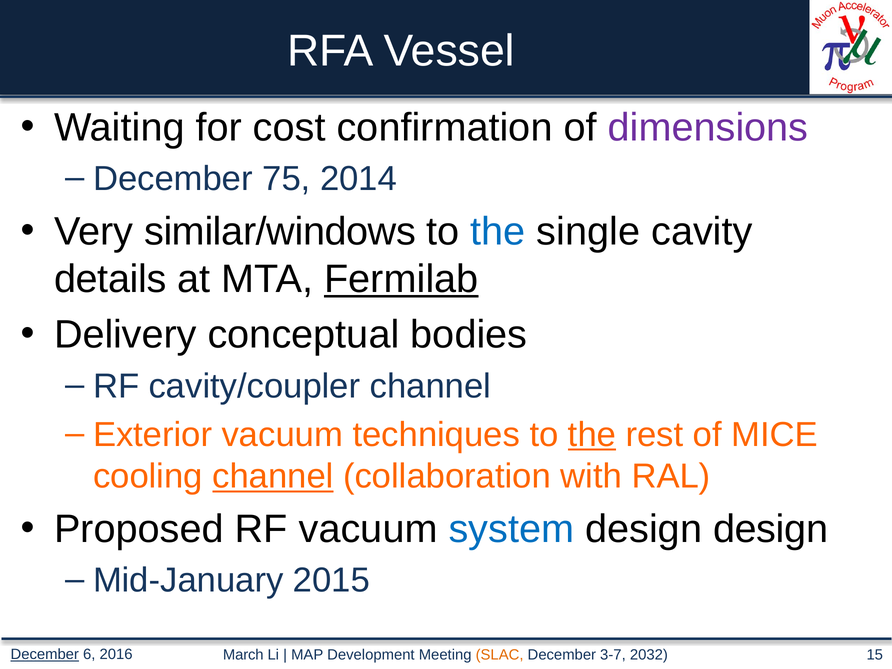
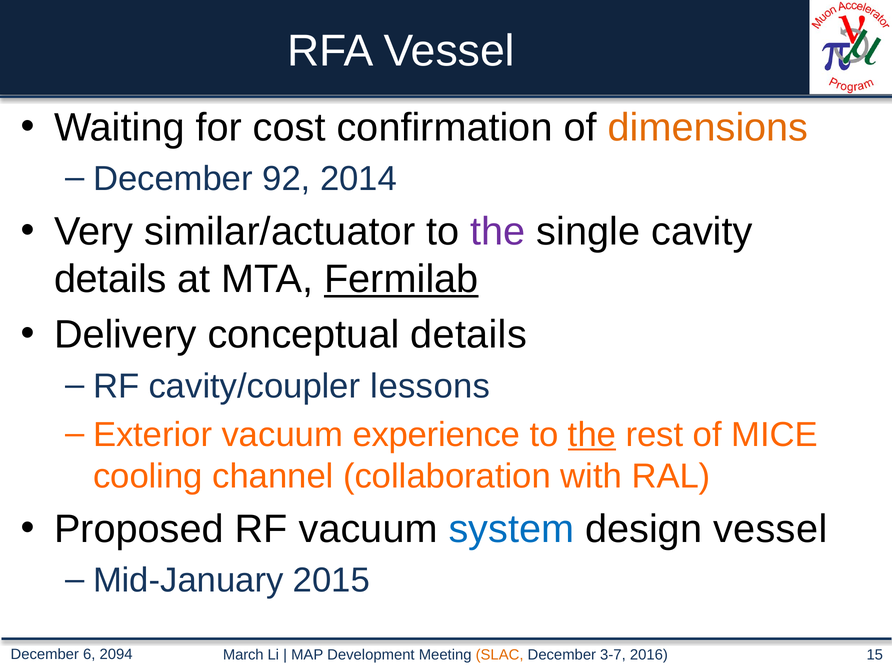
dimensions colour: purple -> orange
75: 75 -> 92
similar/windows: similar/windows -> similar/actuator
the at (498, 232) colour: blue -> purple
conceptual bodies: bodies -> details
cavity/coupler channel: channel -> lessons
techniques: techniques -> experience
channel at (273, 476) underline: present -> none
design design: design -> vessel
December at (45, 655) underline: present -> none
2016: 2016 -> 2094
2032: 2032 -> 2016
